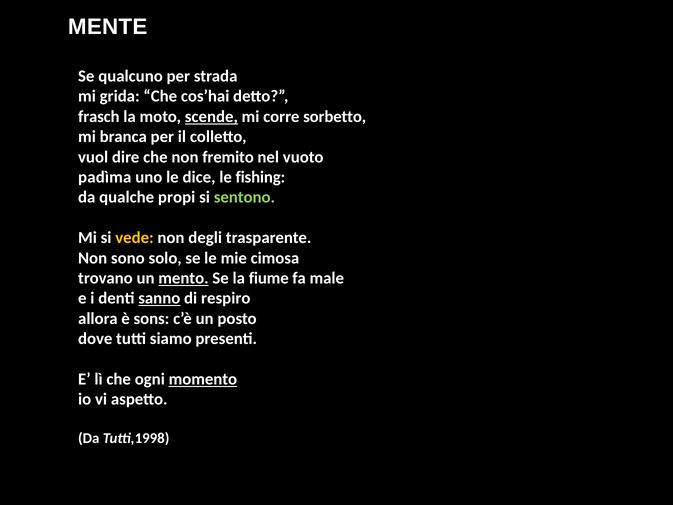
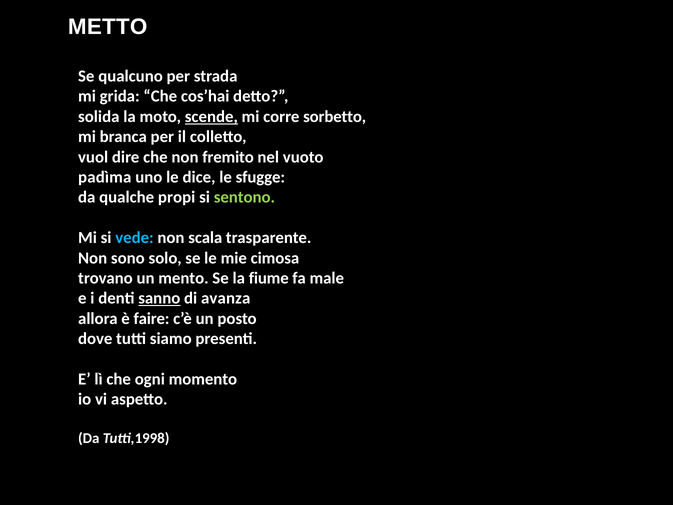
MENTE: MENTE -> METTO
frasch: frasch -> solida
fishing: fishing -> sfugge
vede colour: yellow -> light blue
degli: degli -> scala
mento underline: present -> none
respiro: respiro -> avanza
sons: sons -> faire
momento underline: present -> none
